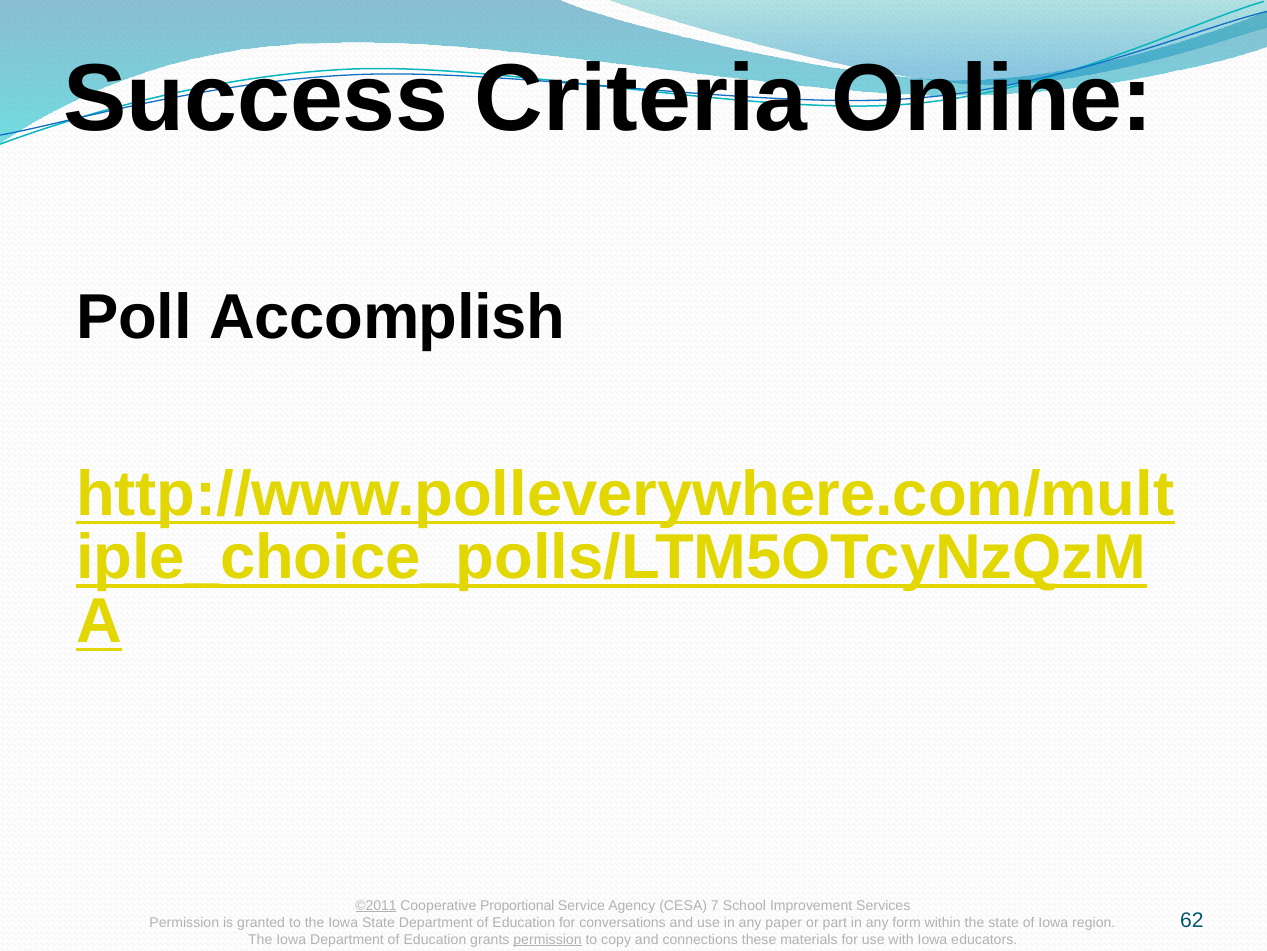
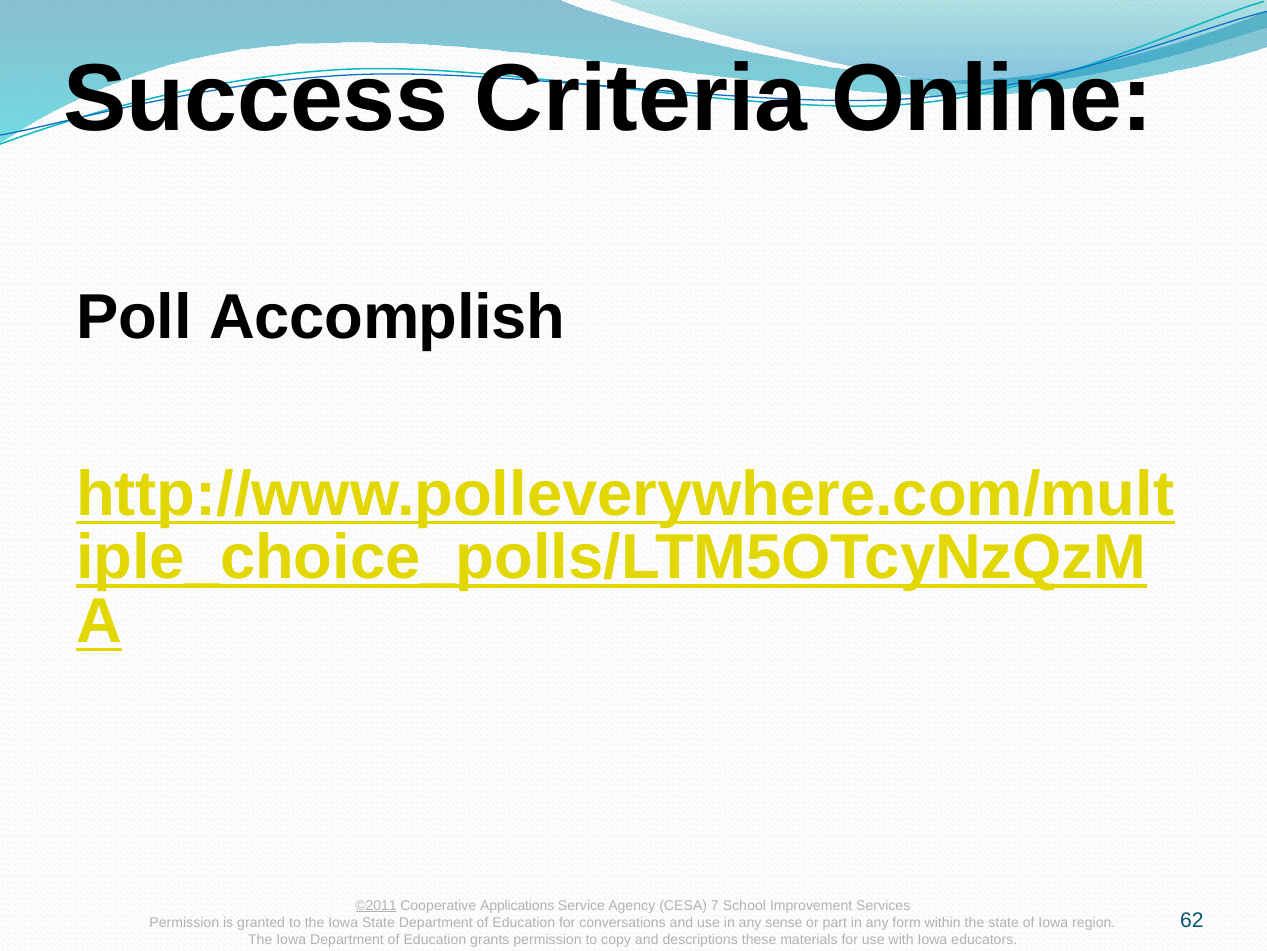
Proportional: Proportional -> Applications
paper: paper -> sense
permission at (548, 939) underline: present -> none
connections: connections -> descriptions
